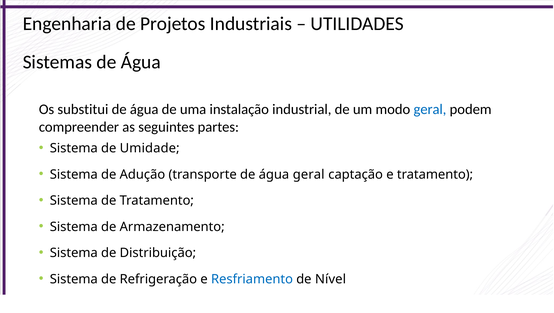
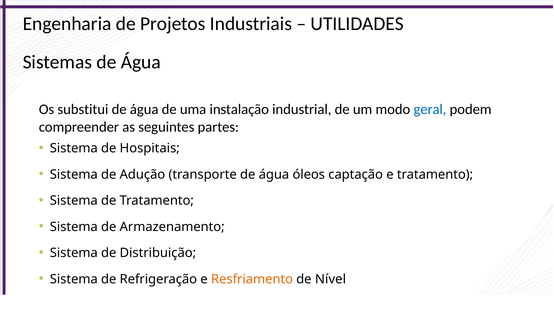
Umidade: Umidade -> Hospitais
água geral: geral -> óleos
Resfriamento colour: blue -> orange
